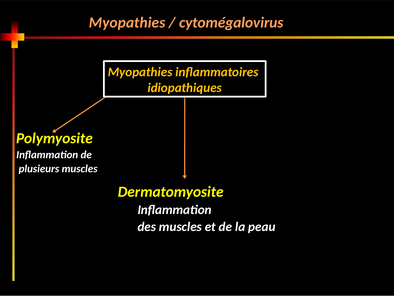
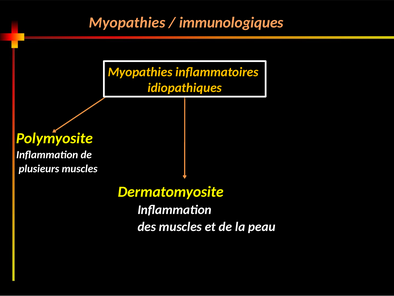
cytomégalovirus: cytomégalovirus -> immunologiques
